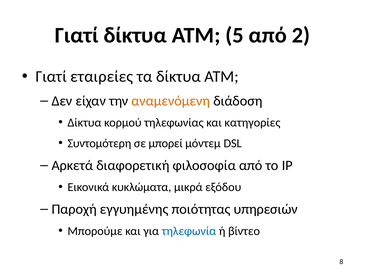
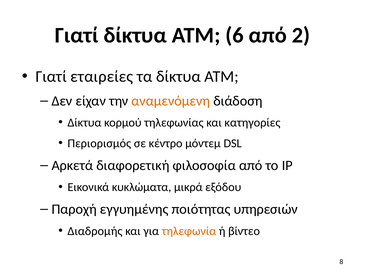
5: 5 -> 6
Συντομότερη: Συντομότερη -> Περιορισμός
μπορεί: μπορεί -> κέντρο
Μπορούμε: Μπορούμε -> Διαδρομής
τηλεφωνία colour: blue -> orange
